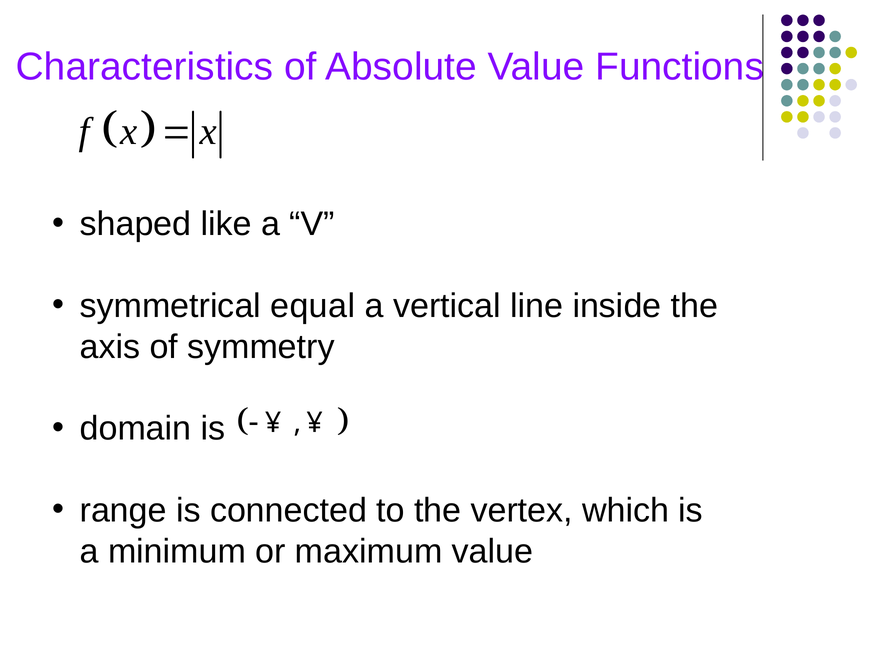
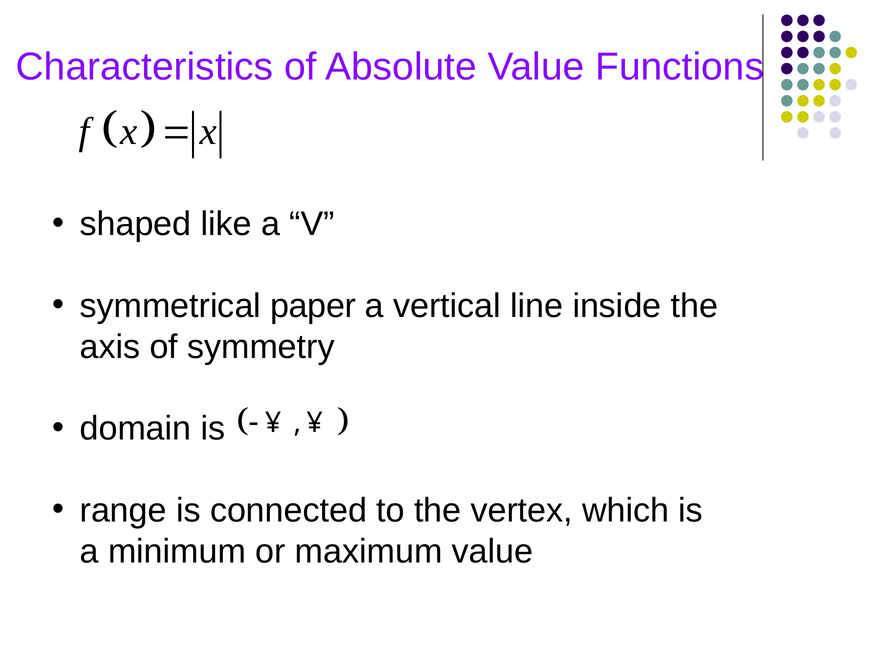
equal: equal -> paper
